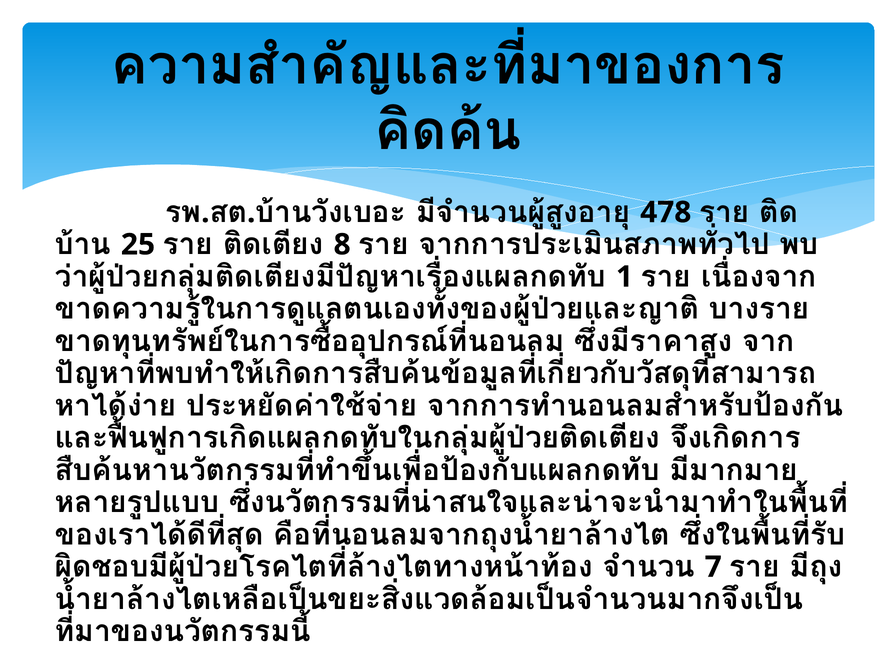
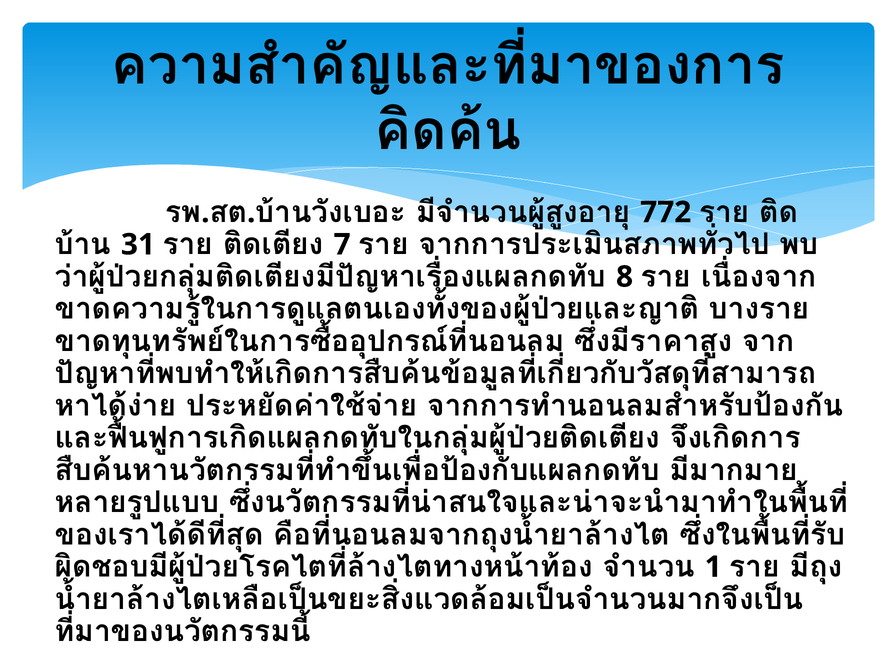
478: 478 -> 772
25: 25 -> 31
8: 8 -> 7
1: 1 -> 8
7: 7 -> 1
